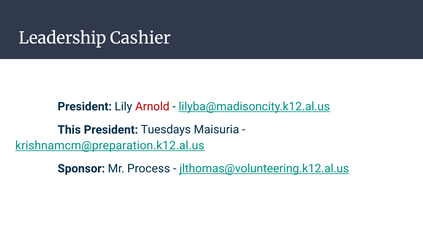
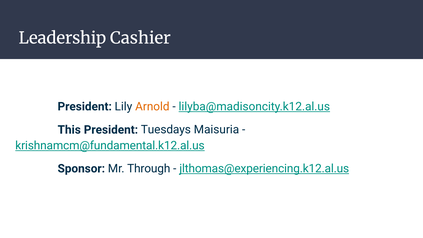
Arnold colour: red -> orange
krishnamcm@preparation.k12.al.us: krishnamcm@preparation.k12.al.us -> krishnamcm@fundamental.k12.al.us
Process: Process -> Through
jlthomas@volunteering.k12.al.us: jlthomas@volunteering.k12.al.us -> jlthomas@experiencing.k12.al.us
